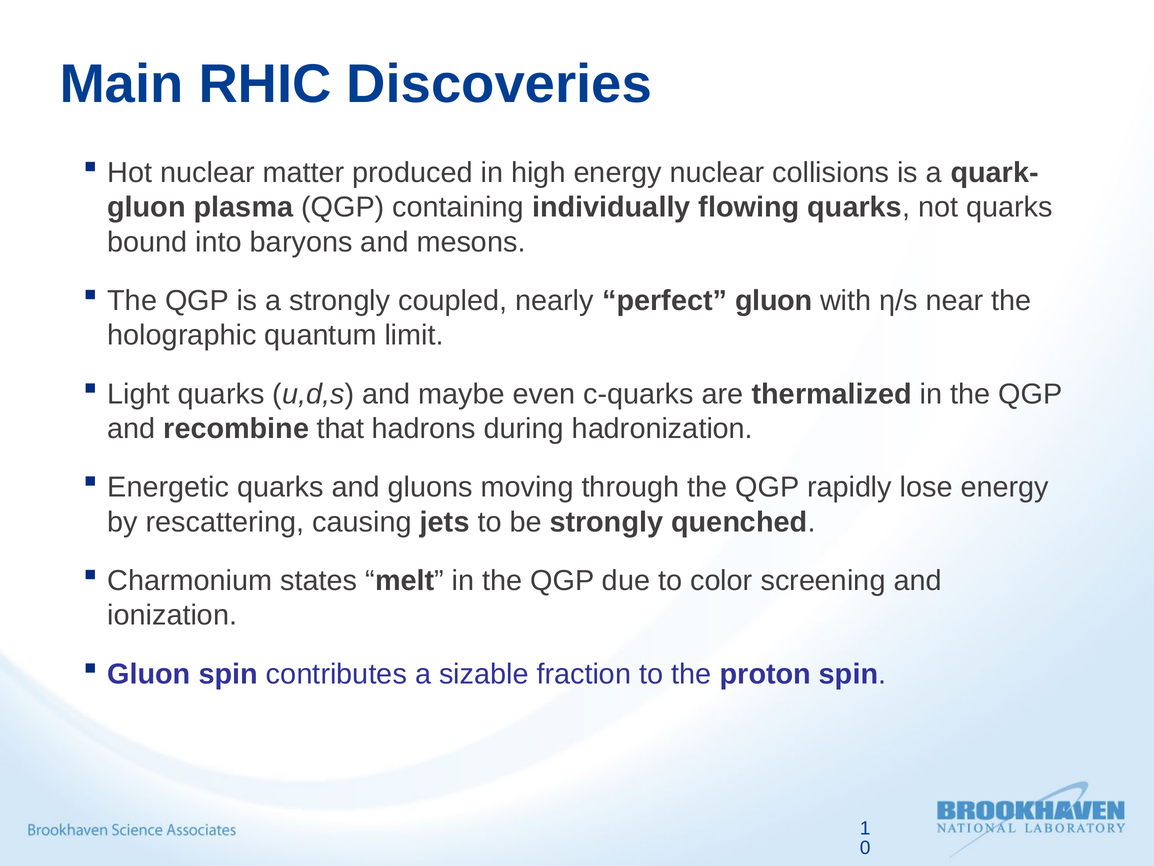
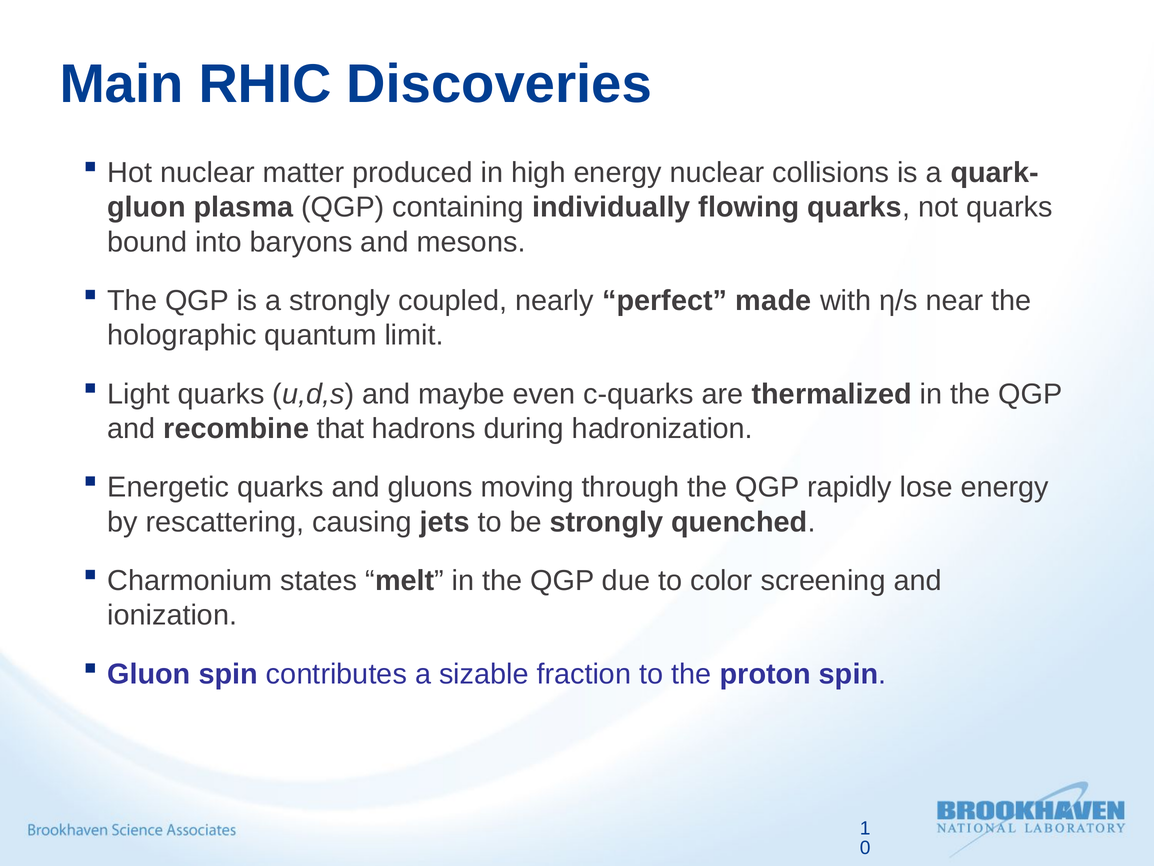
perfect gluon: gluon -> made
